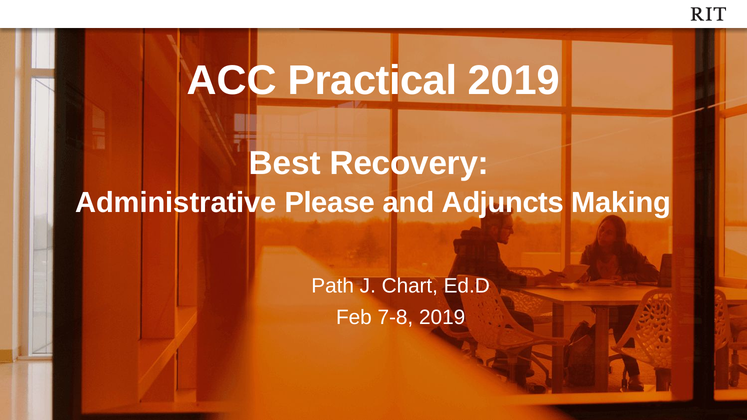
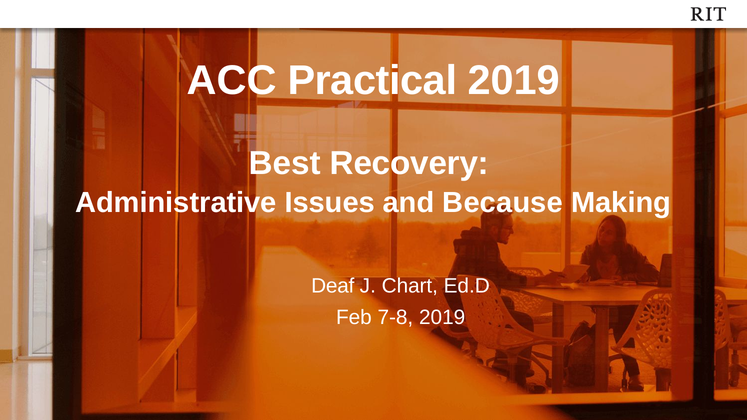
Please: Please -> Issues
Adjuncts: Adjuncts -> Because
Path: Path -> Deaf
